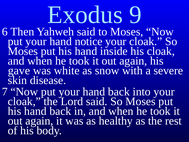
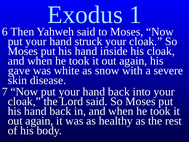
9: 9 -> 1
notice: notice -> struck
